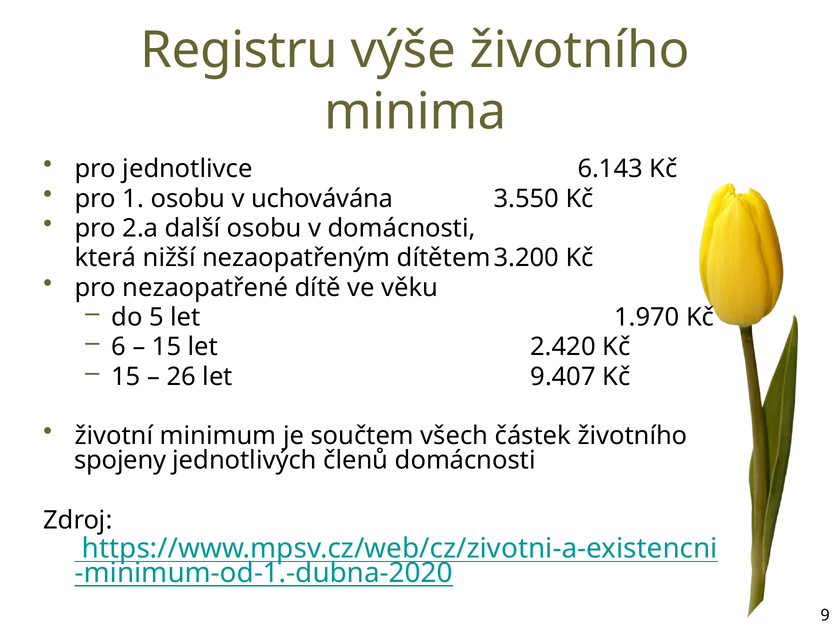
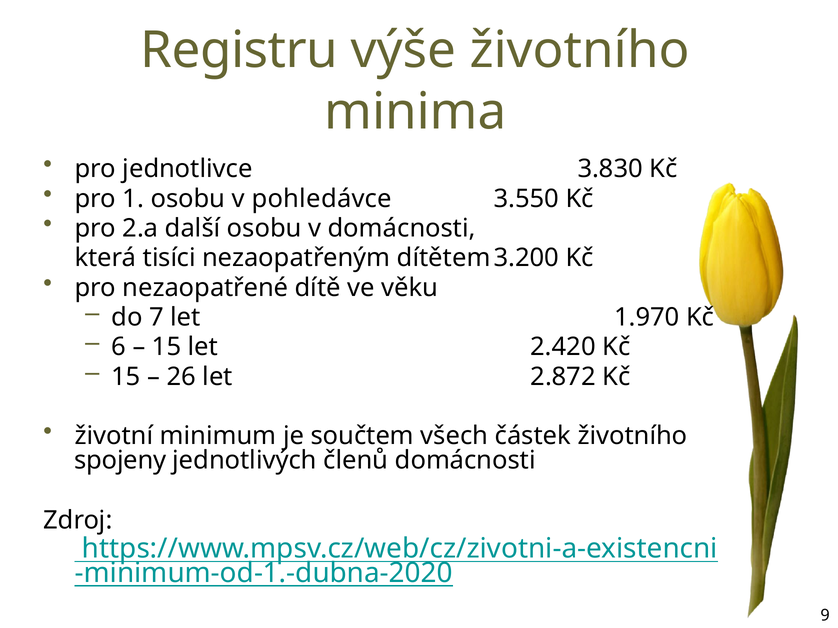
6.143: 6.143 -> 3.830
uchovávána: uchovávána -> pohledávce
nižší: nižší -> tisíci
5: 5 -> 7
9.407: 9.407 -> 2.872
